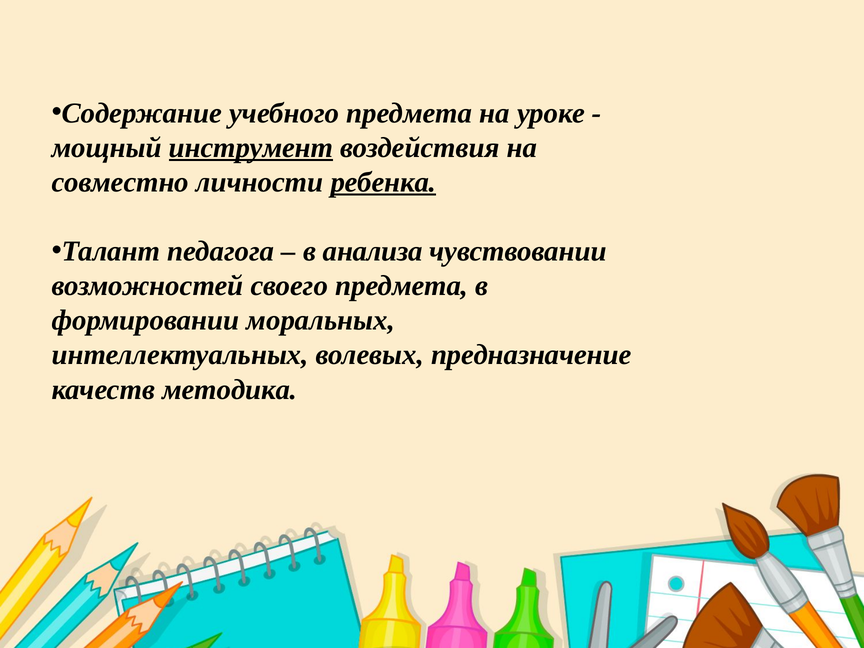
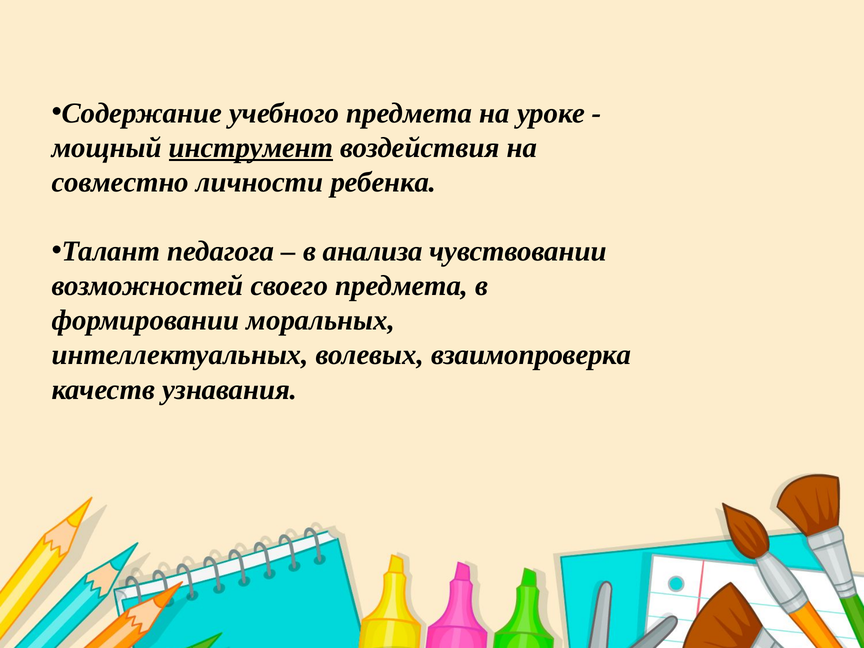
ребенка underline: present -> none
предназначение: предназначение -> взаимопроверка
методика: методика -> узнавания
